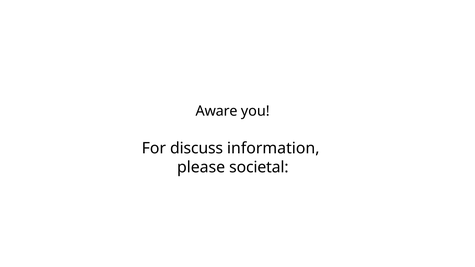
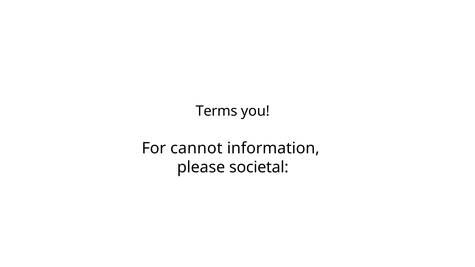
Aware: Aware -> Terms
discuss: discuss -> cannot
